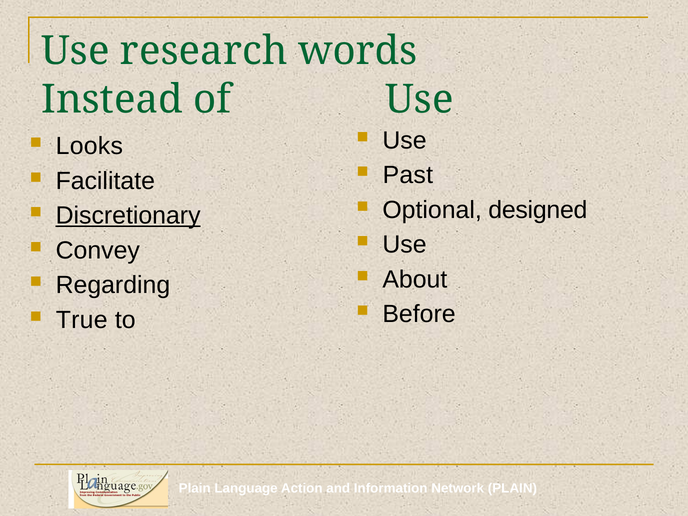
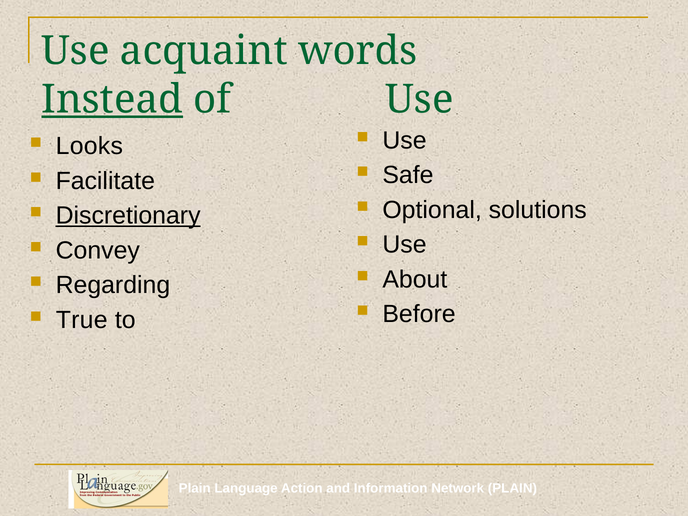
research: research -> acquaint
Instead underline: none -> present
Past: Past -> Safe
designed: designed -> solutions
